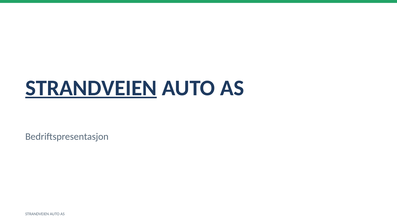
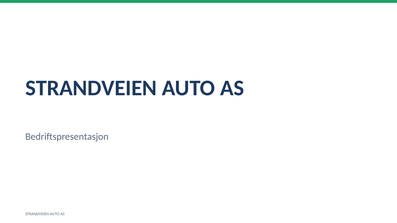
STRANDVEIEN at (91, 88) underline: present -> none
